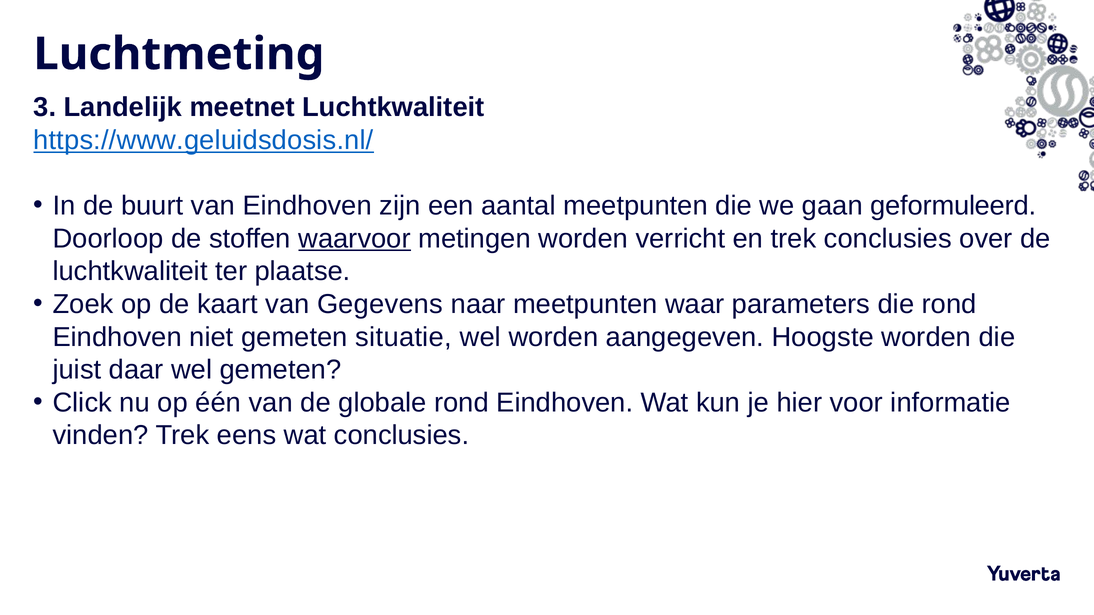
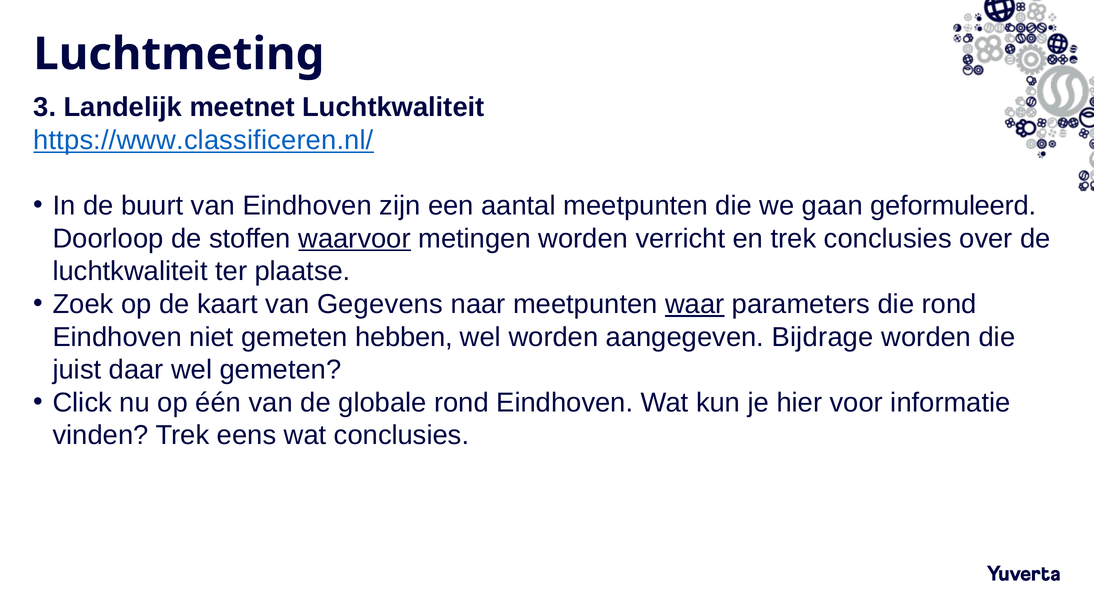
https://www.geluidsdosis.nl/: https://www.geluidsdosis.nl/ -> https://www.classificeren.nl/
waar underline: none -> present
situatie: situatie -> hebben
Hoogste: Hoogste -> Bijdrage
